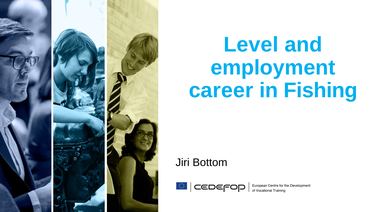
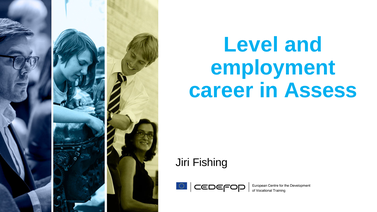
Fishing: Fishing -> Assess
Bottom: Bottom -> Fishing
